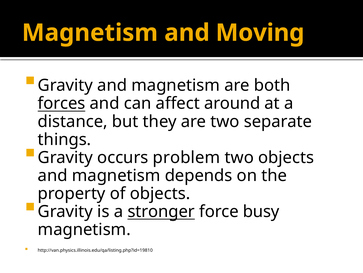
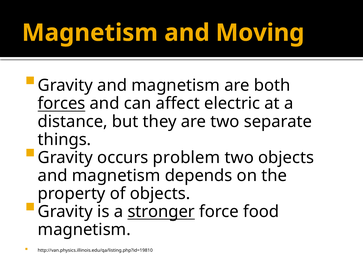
around: around -> electric
busy: busy -> food
